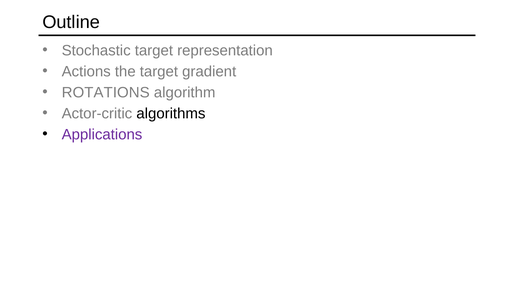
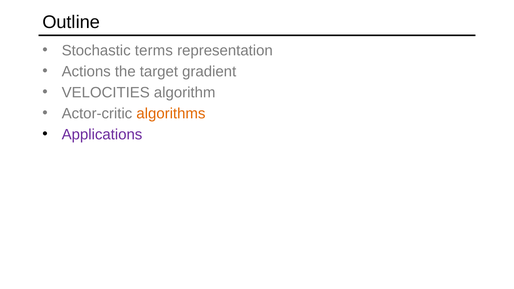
Stochastic target: target -> terms
ROTATIONS: ROTATIONS -> VELOCITIES
algorithms colour: black -> orange
